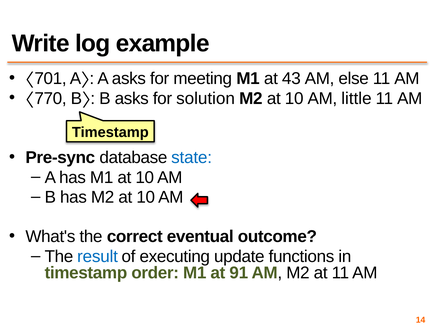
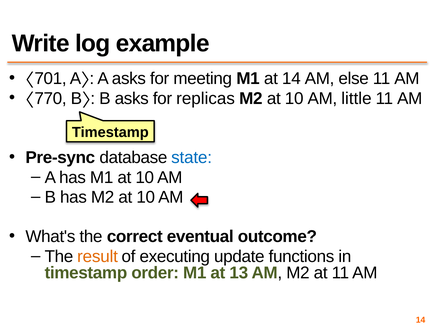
at 43: 43 -> 14
solution: solution -> replicas
result colour: blue -> orange
91: 91 -> 13
